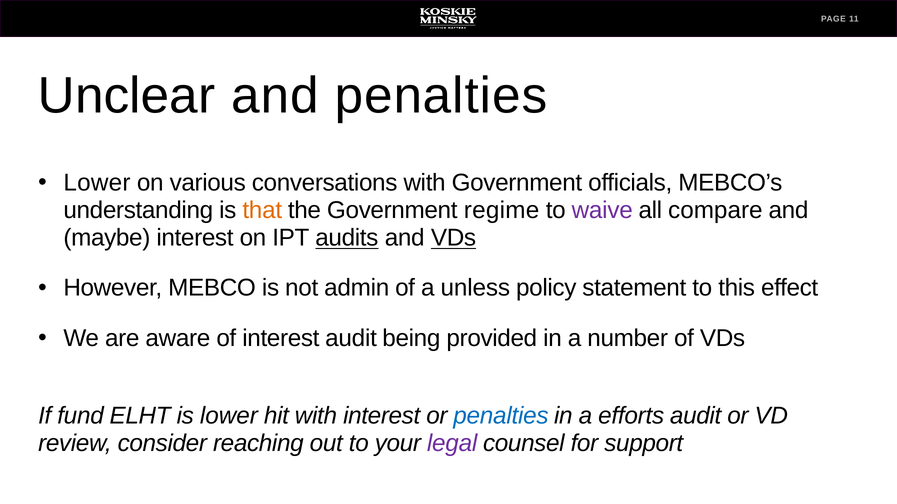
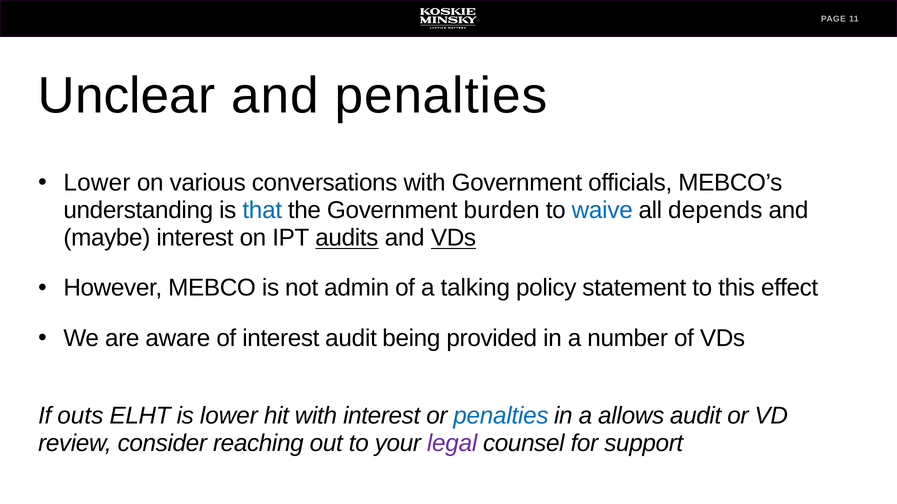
that colour: orange -> blue
regime: regime -> burden
waive colour: purple -> blue
compare: compare -> depends
unless: unless -> talking
fund: fund -> outs
efforts: efforts -> allows
